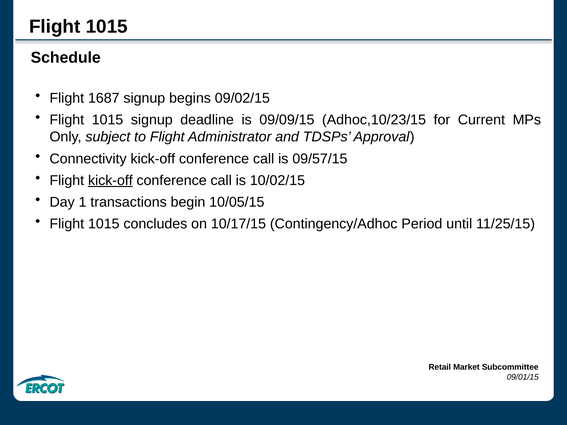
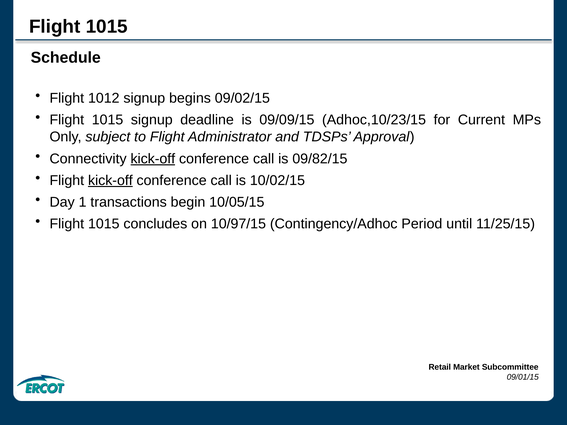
1687: 1687 -> 1012
kick-off at (153, 159) underline: none -> present
09/57/15: 09/57/15 -> 09/82/15
10/17/15: 10/17/15 -> 10/97/15
